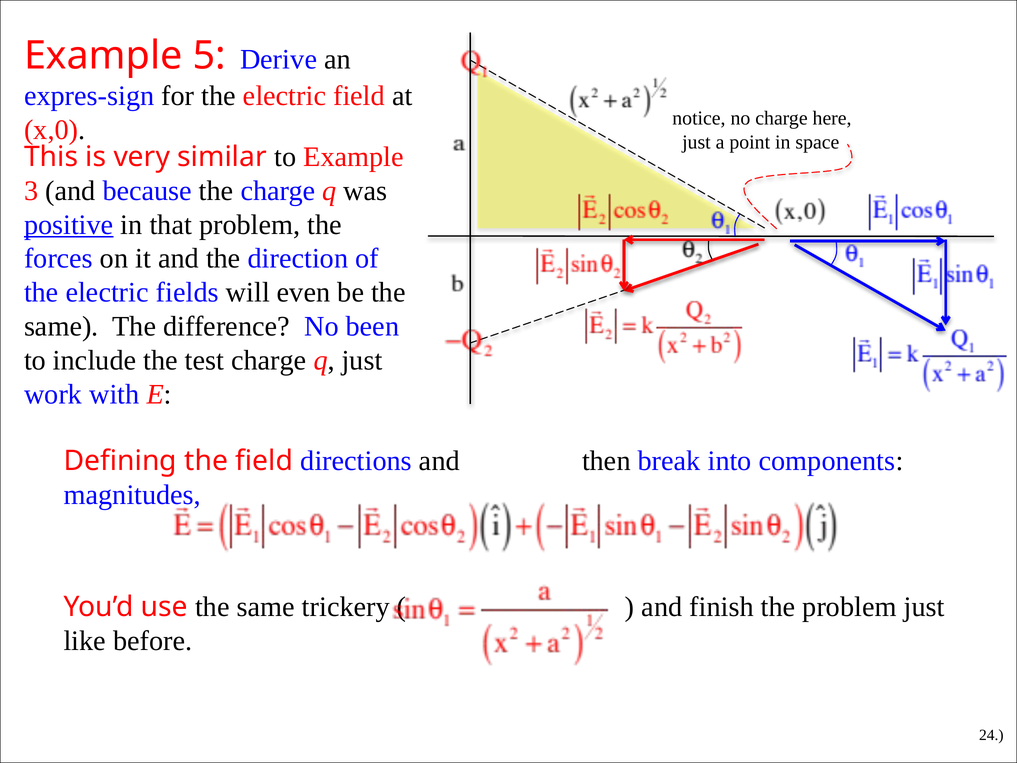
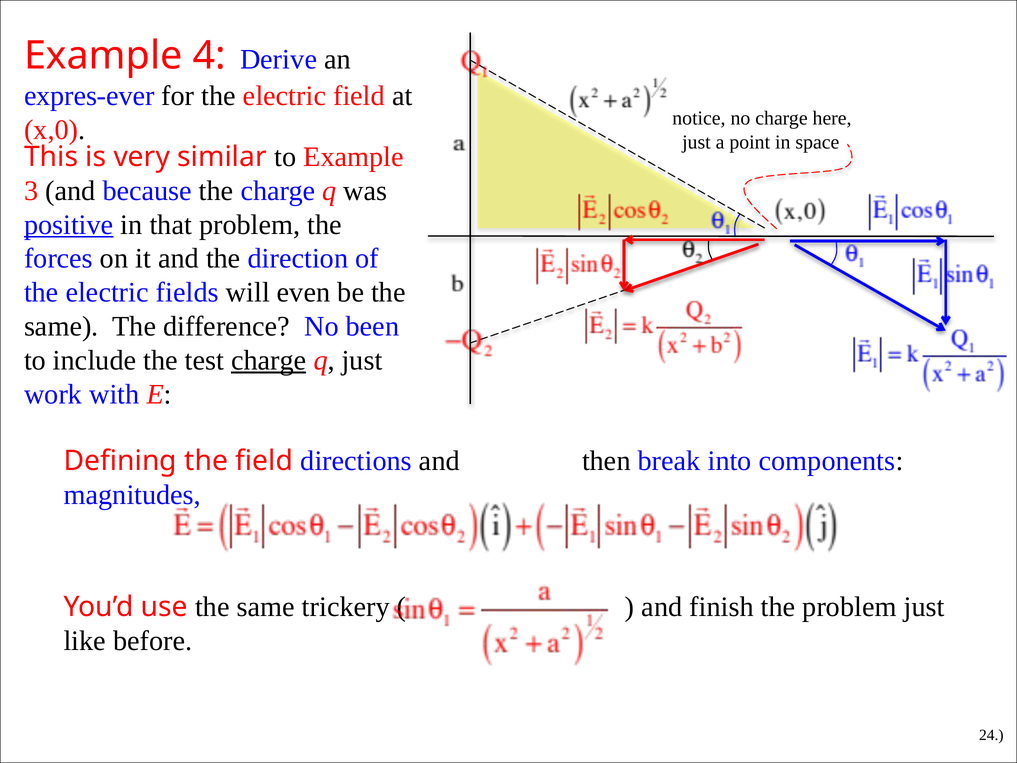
5: 5 -> 4
expres-sign: expres-sign -> expres-ever
charge at (269, 360) underline: none -> present
